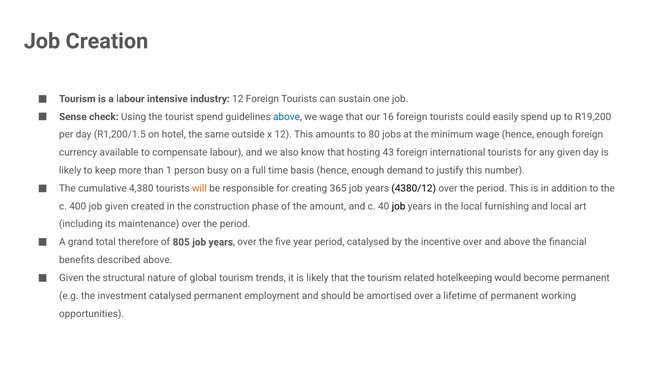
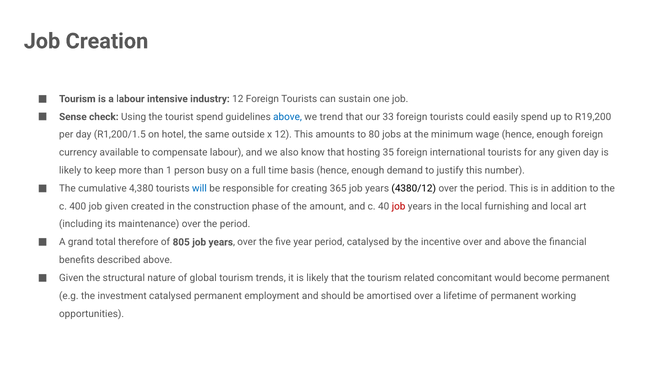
we wage: wage -> trend
16: 16 -> 33
43: 43 -> 35
will colour: orange -> blue
job at (399, 206) colour: black -> red
hotelkeeping: hotelkeeping -> concomitant
